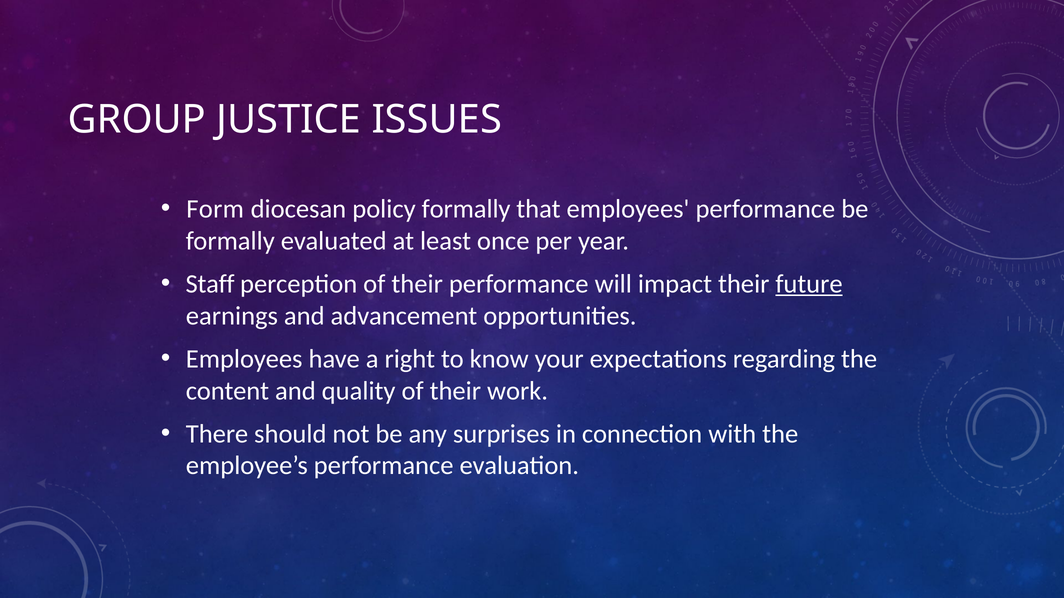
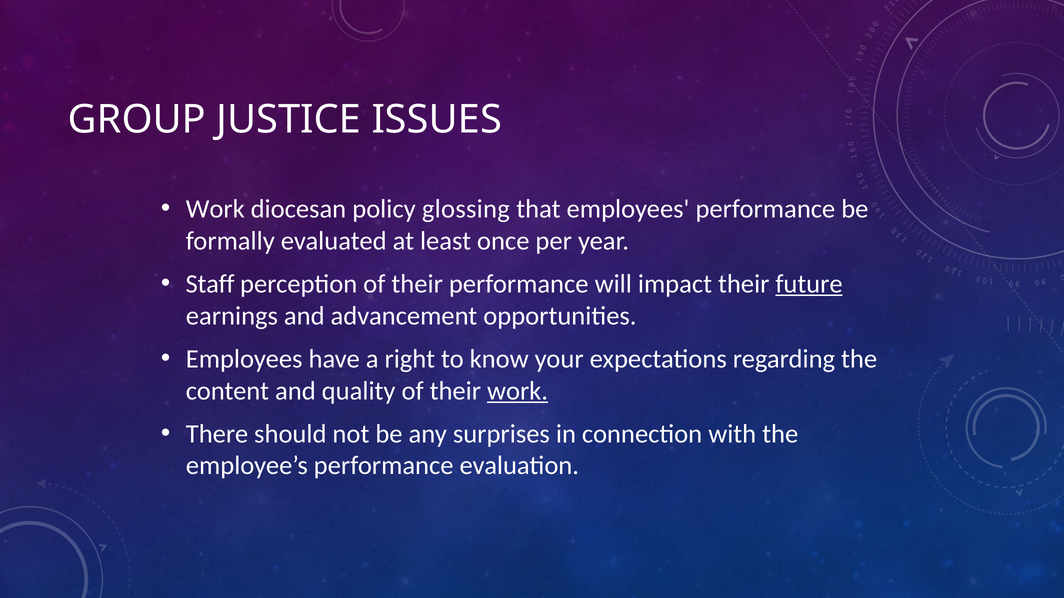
Form at (215, 209): Form -> Work
policy formally: formally -> glossing
work at (518, 391) underline: none -> present
